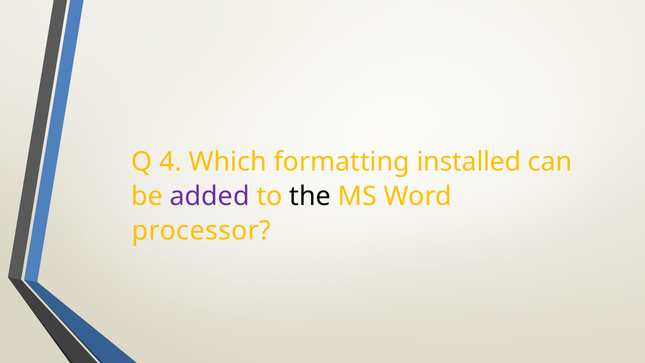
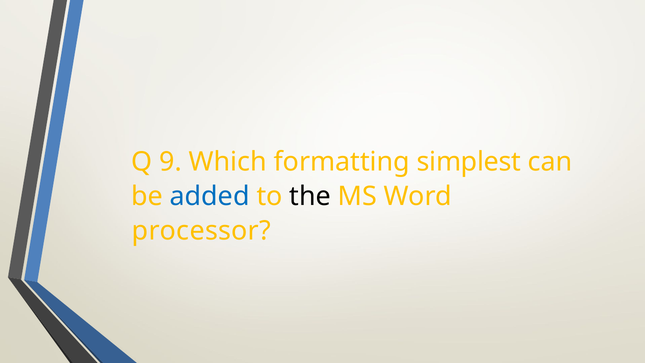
4: 4 -> 9
installed: installed -> simplest
added colour: purple -> blue
